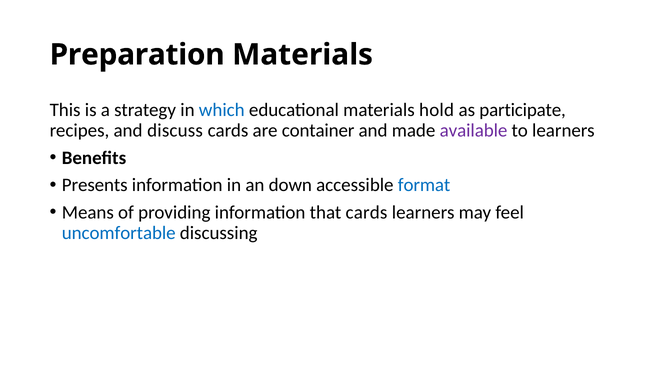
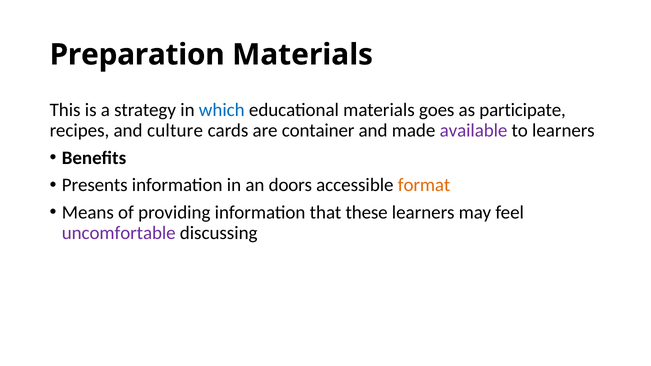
hold: hold -> goes
discuss: discuss -> culture
down: down -> doors
format colour: blue -> orange
that cards: cards -> these
uncomfortable colour: blue -> purple
